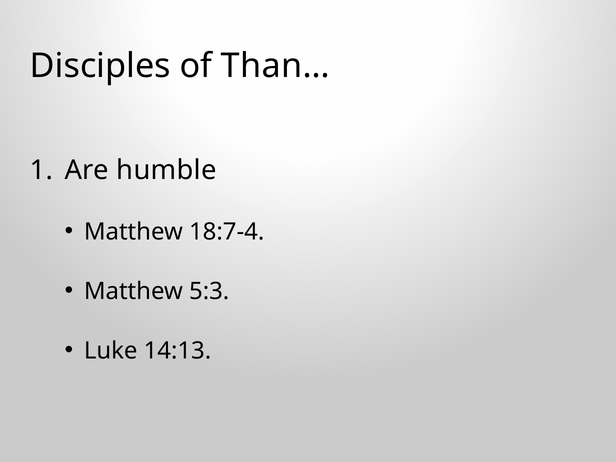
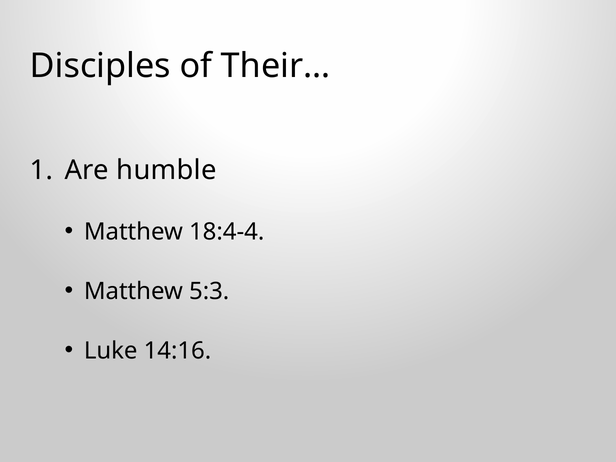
Than…: Than… -> Their…
18:7-4: 18:7-4 -> 18:4-4
14:13: 14:13 -> 14:16
